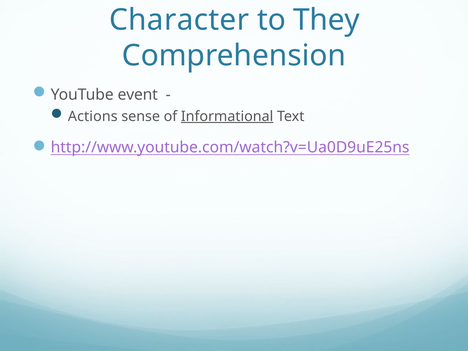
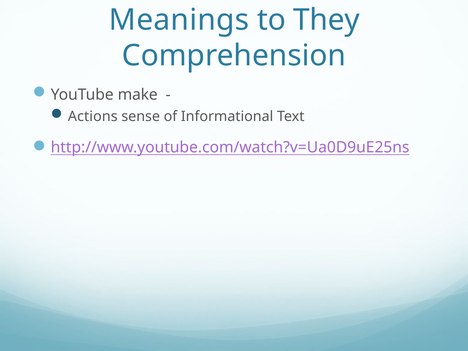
Character: Character -> Meanings
event: event -> make
Informational underline: present -> none
